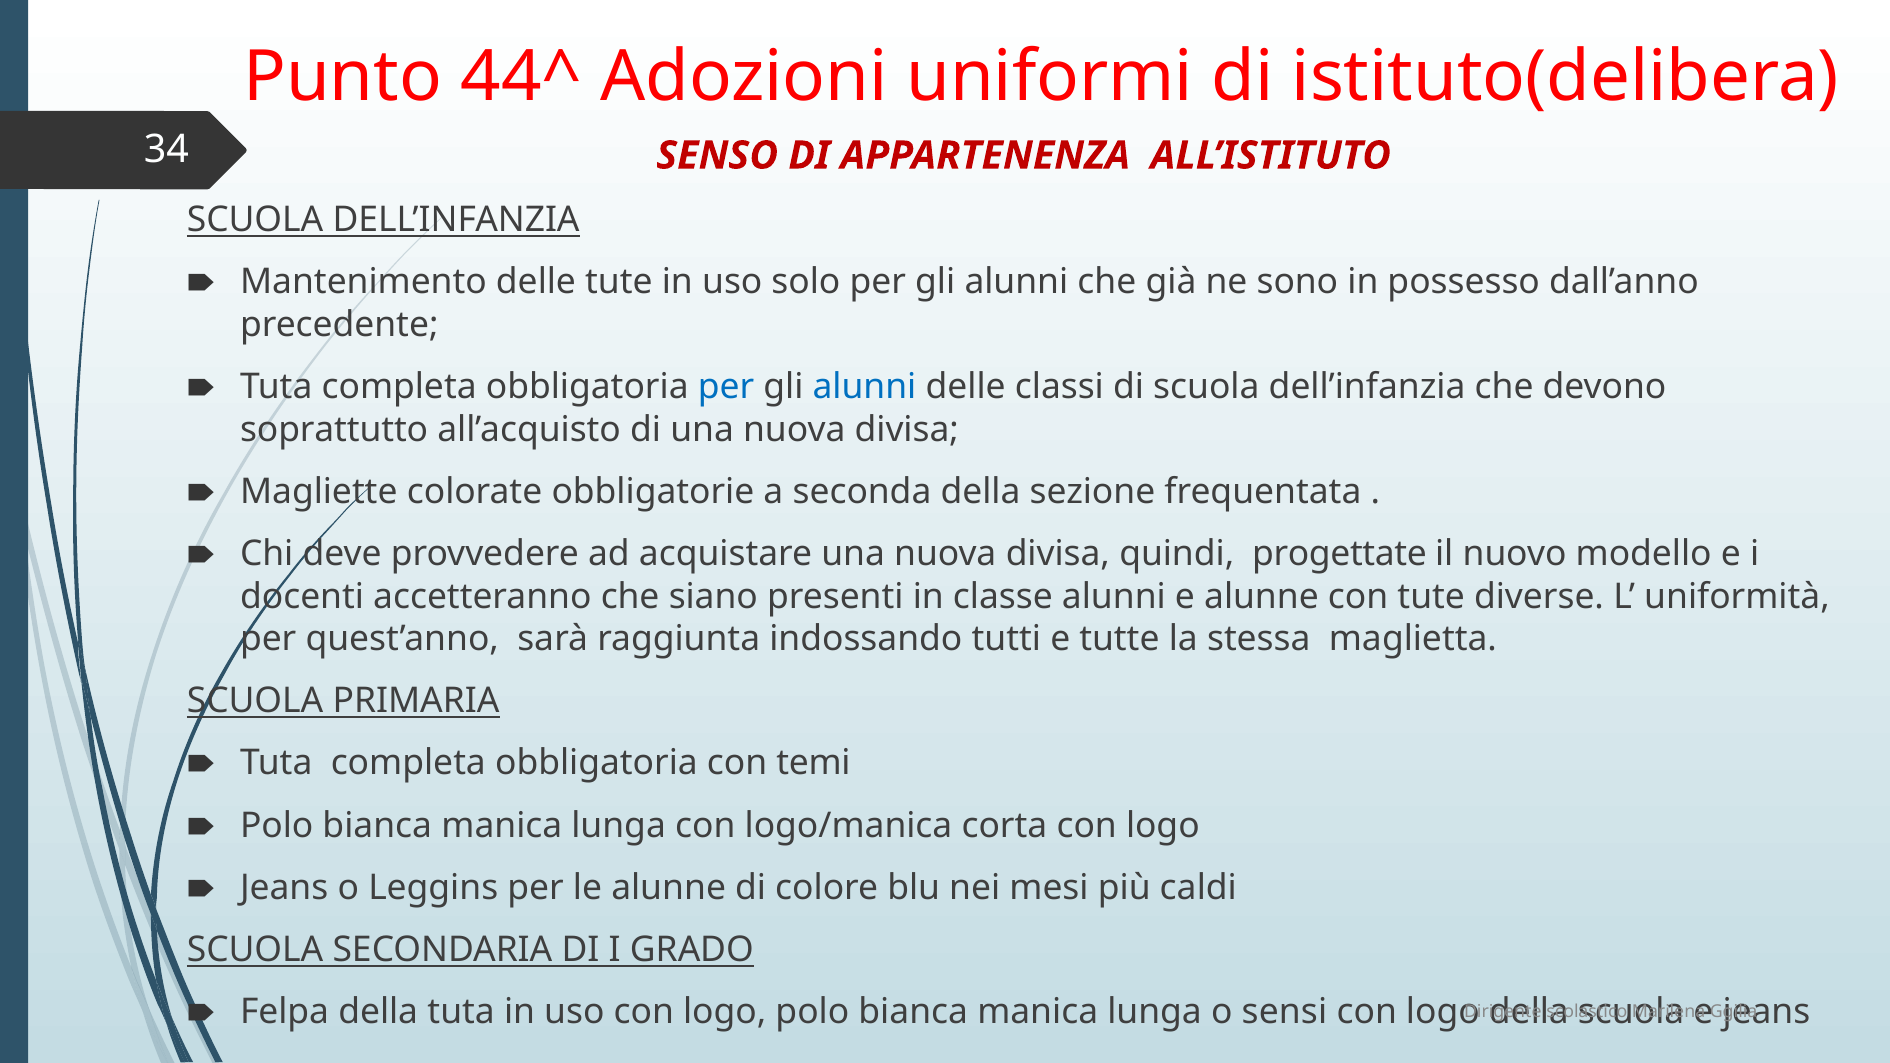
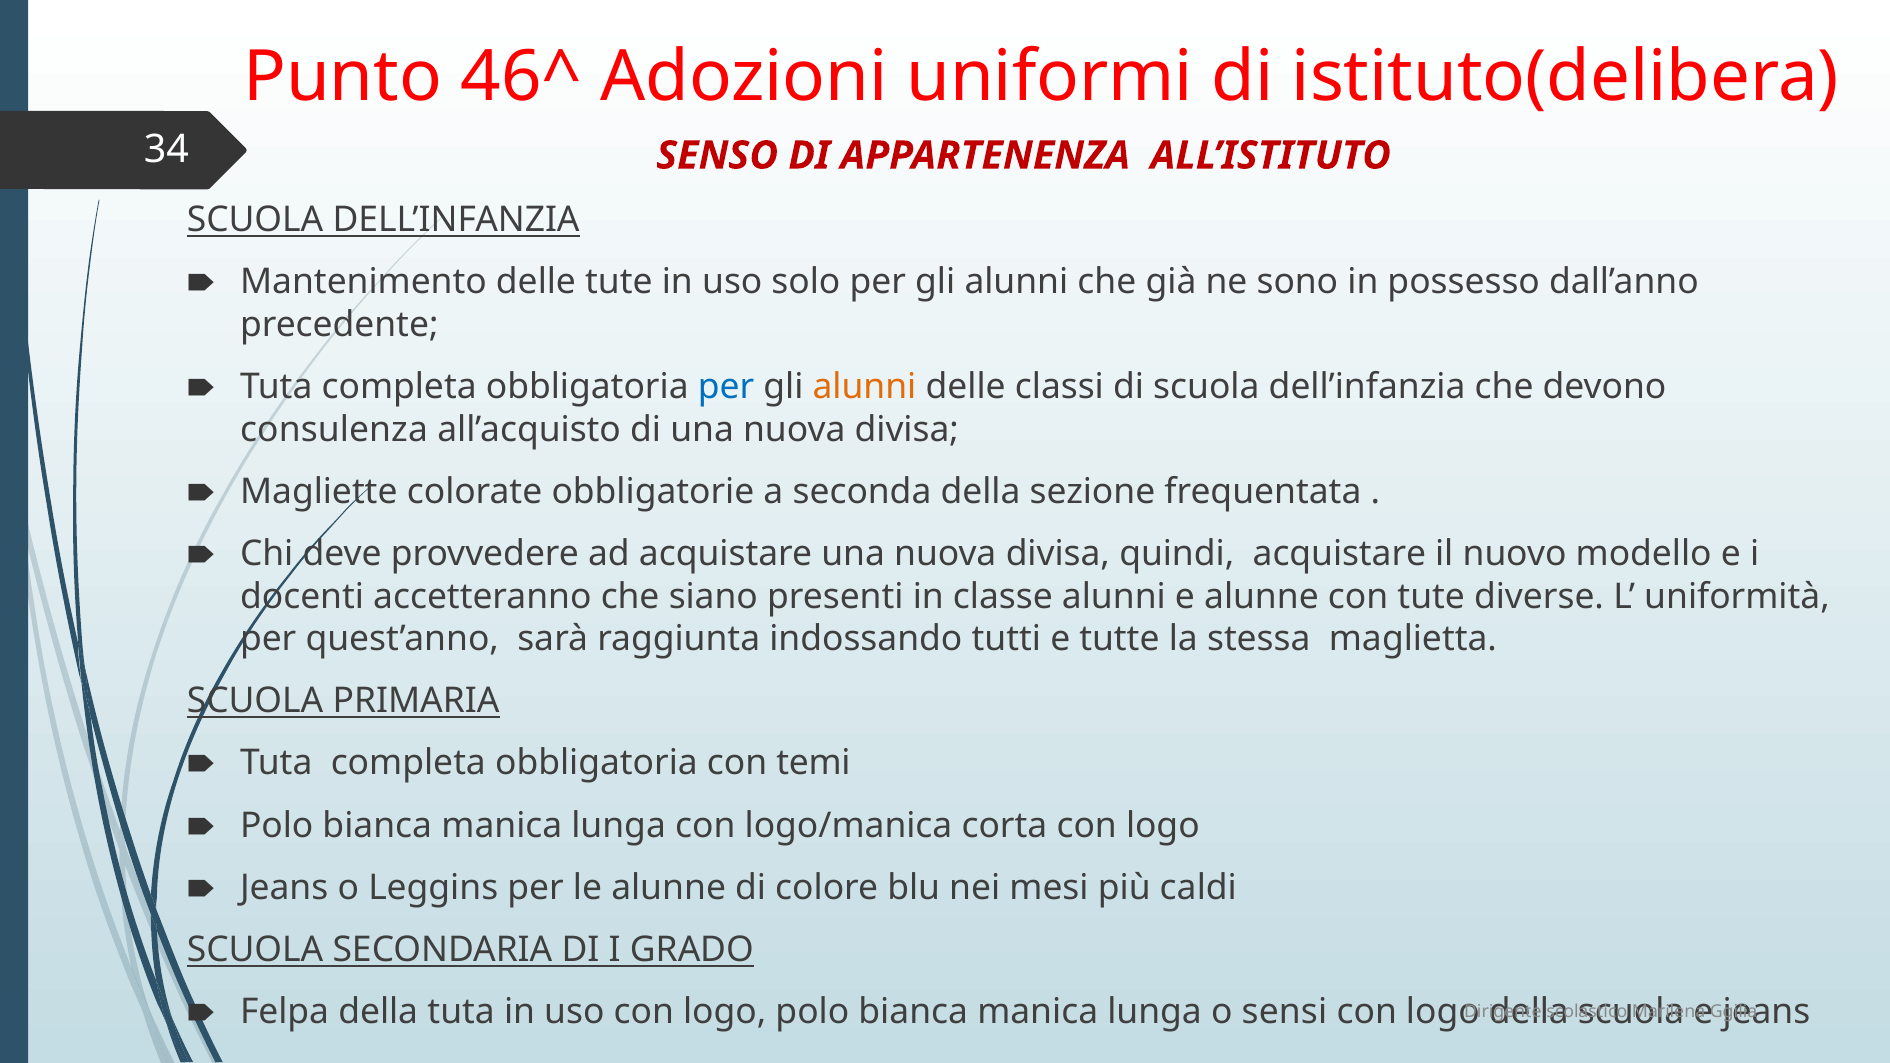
44^: 44^ -> 46^
alunni at (864, 387) colour: blue -> orange
soprattutto: soprattutto -> consulenza
quindi progettate: progettate -> acquistare
